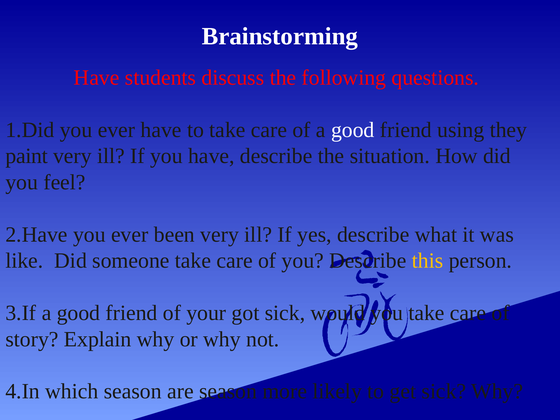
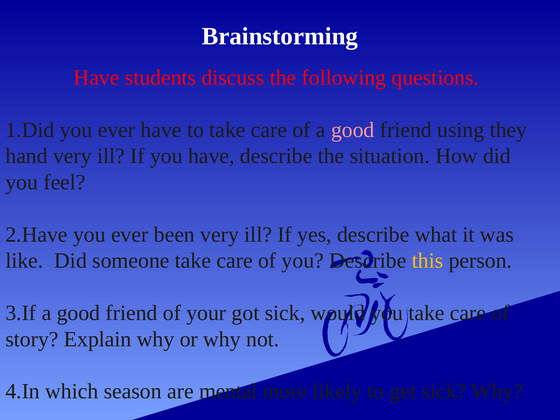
good at (353, 130) colour: white -> pink
paint: paint -> hand
are season: season -> mental
